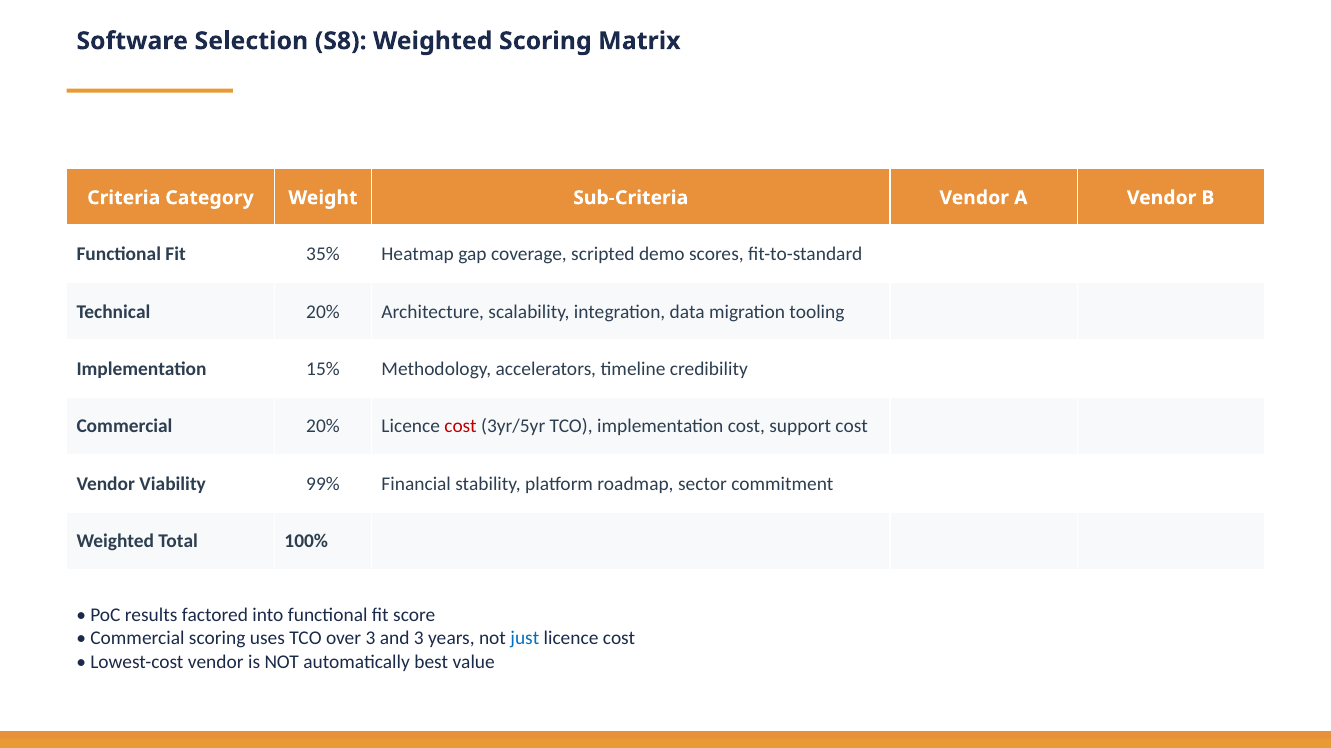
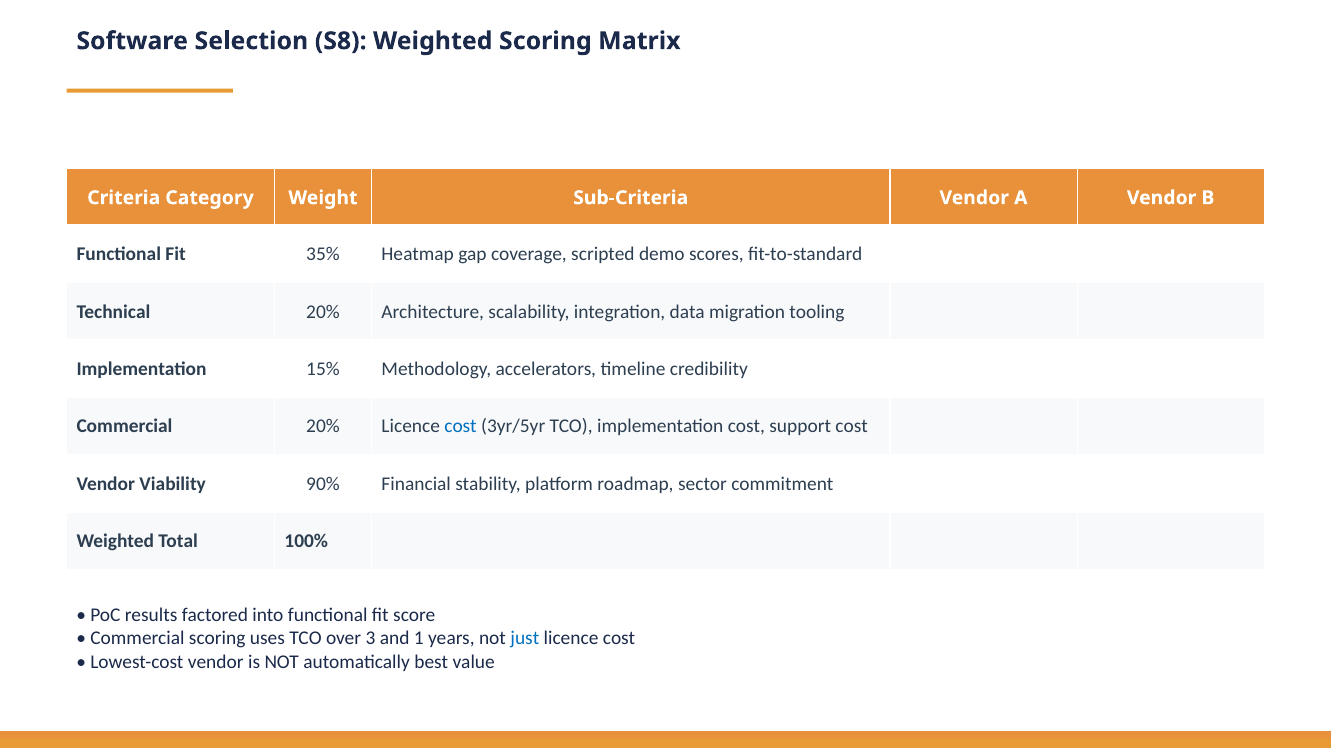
cost at (461, 427) colour: red -> blue
99%: 99% -> 90%
and 3: 3 -> 1
